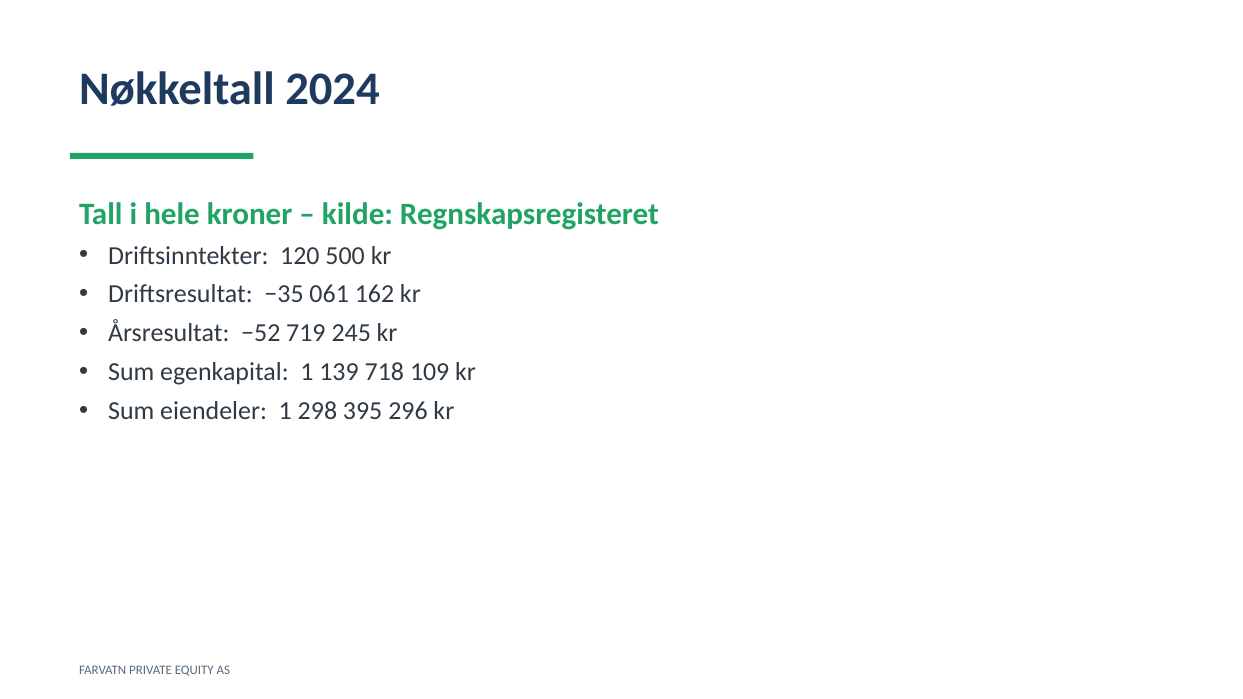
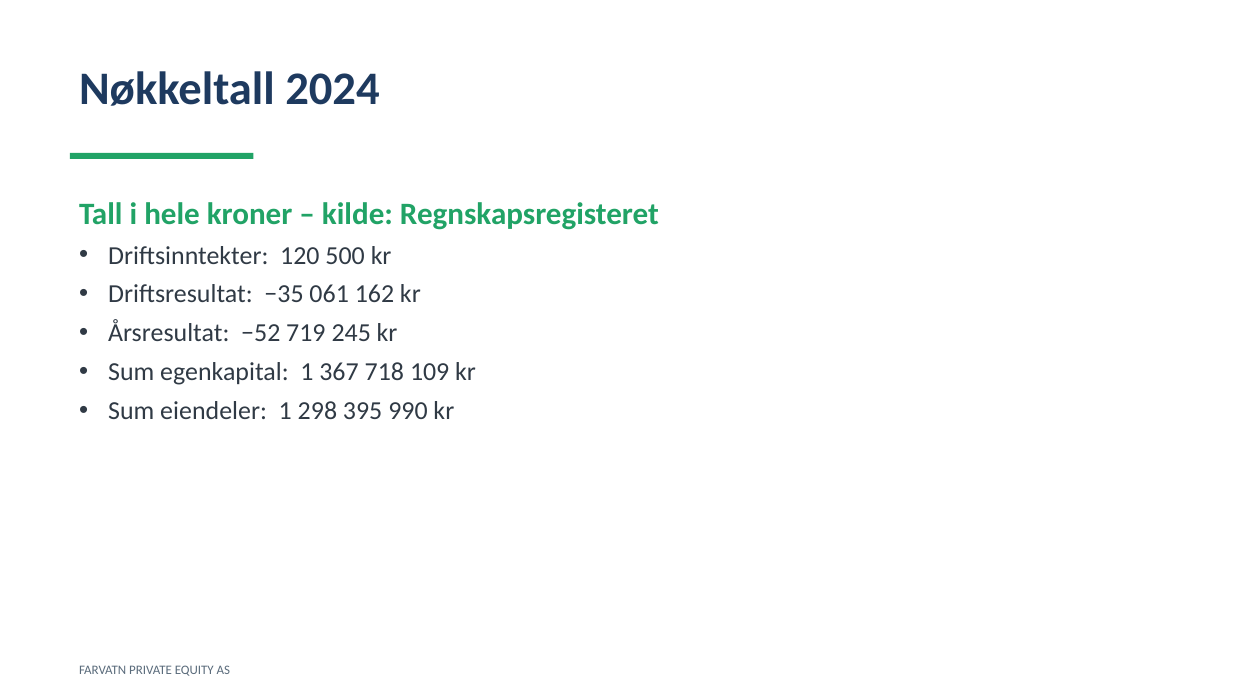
139: 139 -> 367
296: 296 -> 990
